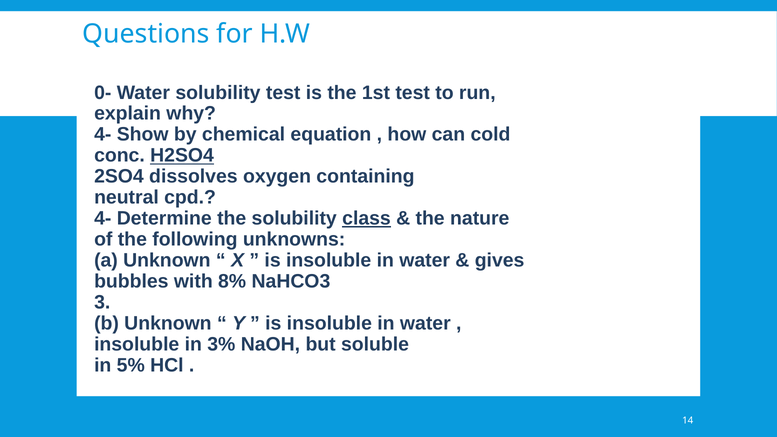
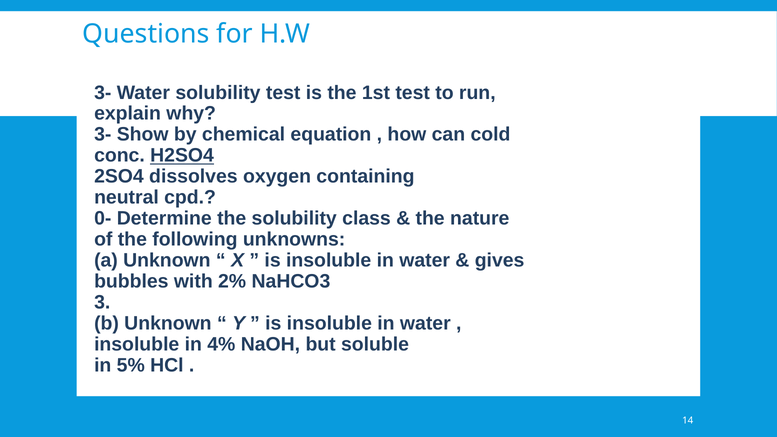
0- at (103, 93): 0- -> 3-
4- at (103, 135): 4- -> 3-
4- at (103, 218): 4- -> 0-
class underline: present -> none
8%: 8% -> 2%
3%: 3% -> 4%
